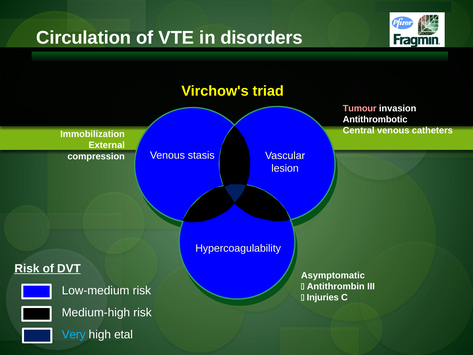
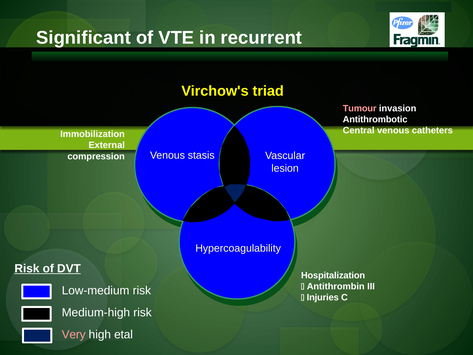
Circulation: Circulation -> Significant
disorders: disorders -> recurrent
Asymptomatic: Asymptomatic -> Hospitalization
Very colour: light blue -> pink
